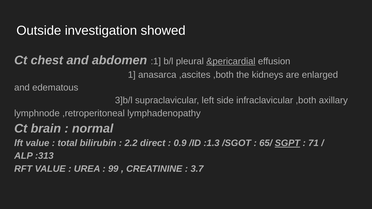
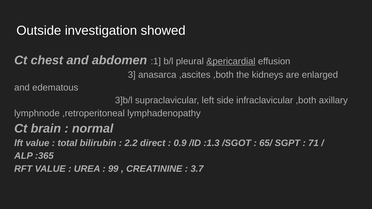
1: 1 -> 3
SGPT underline: present -> none
:313: :313 -> :365
